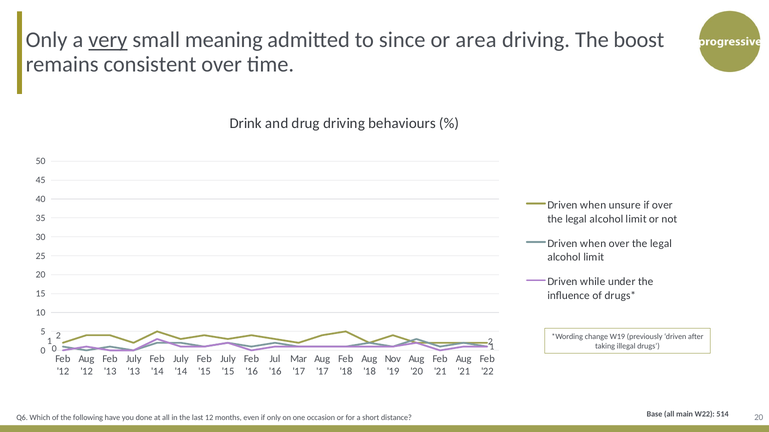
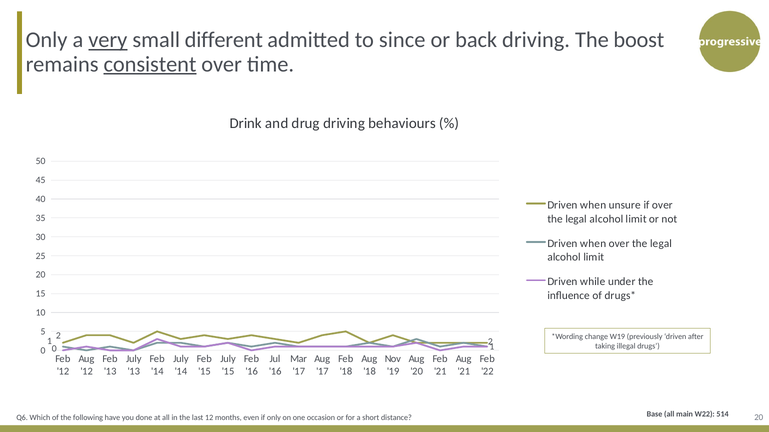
meaning: meaning -> different
area: area -> back
consistent underline: none -> present
